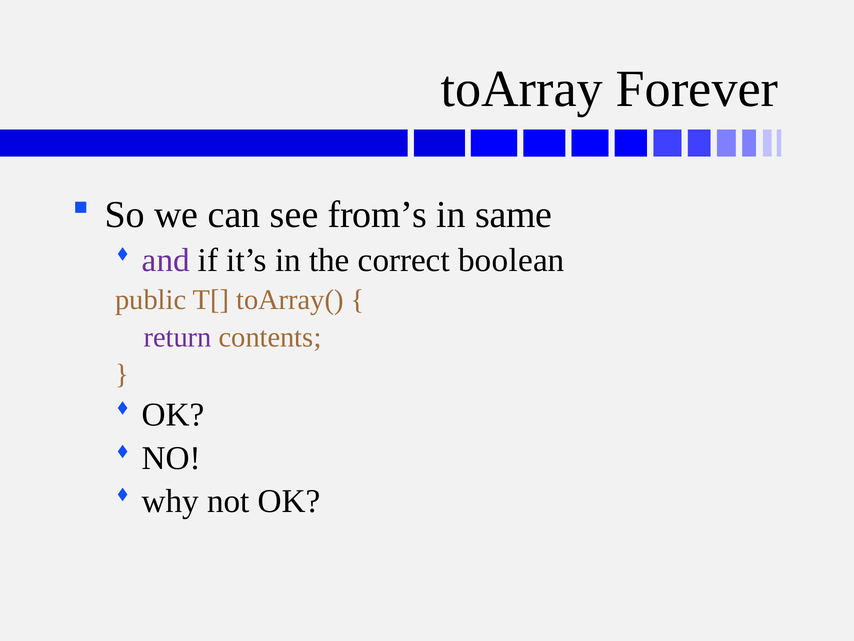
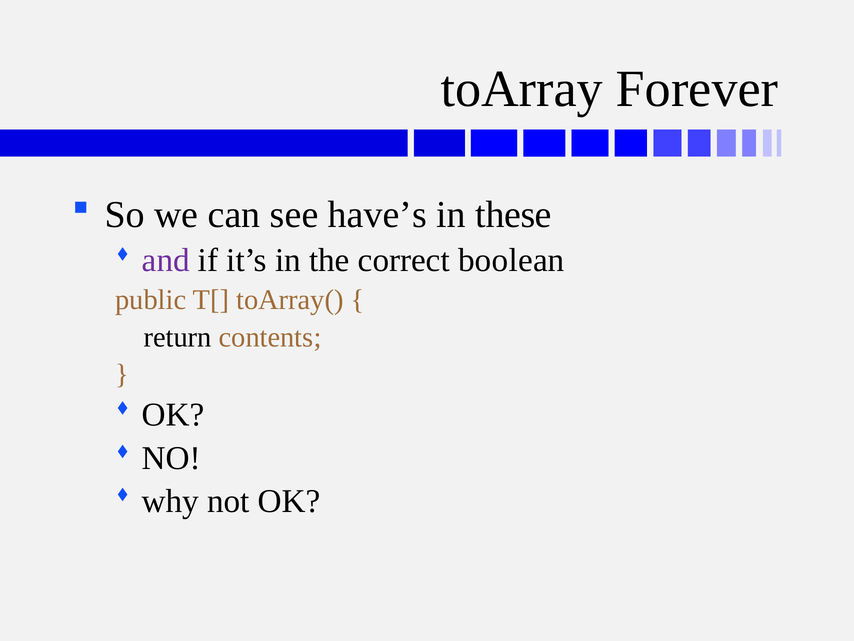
from’s: from’s -> have’s
same: same -> these
return colour: purple -> black
